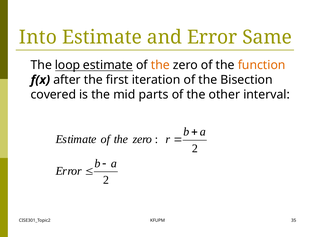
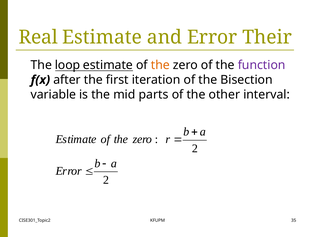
Into: Into -> Real
Same: Same -> Their
function colour: orange -> purple
covered: covered -> variable
